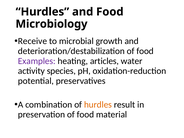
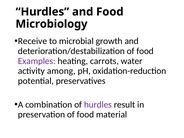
articles: articles -> carrots
species: species -> among
hurdles at (98, 105) colour: orange -> purple
